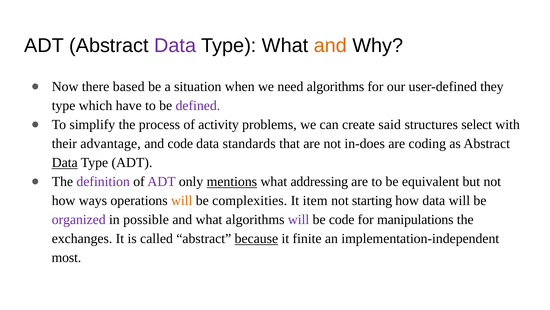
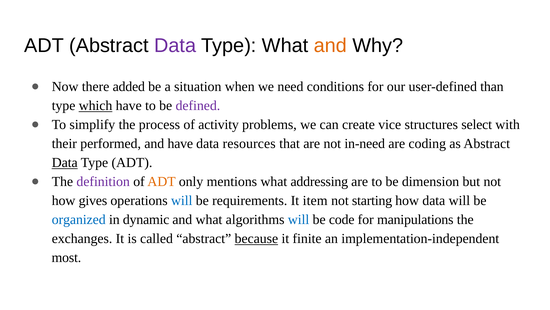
based: based -> added
need algorithms: algorithms -> conditions
they: they -> than
which underline: none -> present
said: said -> vice
advantage: advantage -> performed
and code: code -> have
standards: standards -> resources
in-does: in-does -> in-need
ADT at (162, 181) colour: purple -> orange
mentions underline: present -> none
equivalent: equivalent -> dimension
ways: ways -> gives
will at (182, 200) colour: orange -> blue
complexities: complexities -> requirements
organized colour: purple -> blue
possible: possible -> dynamic
will at (299, 219) colour: purple -> blue
